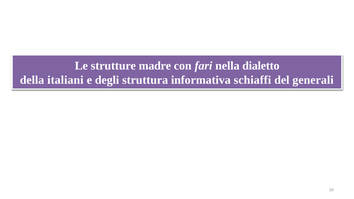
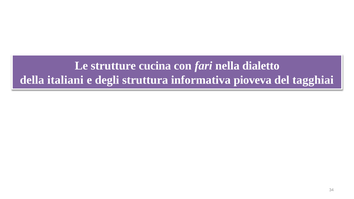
madre: madre -> cucina
schiaffi: schiaffi -> pioveva
generali: generali -> tagghiai
